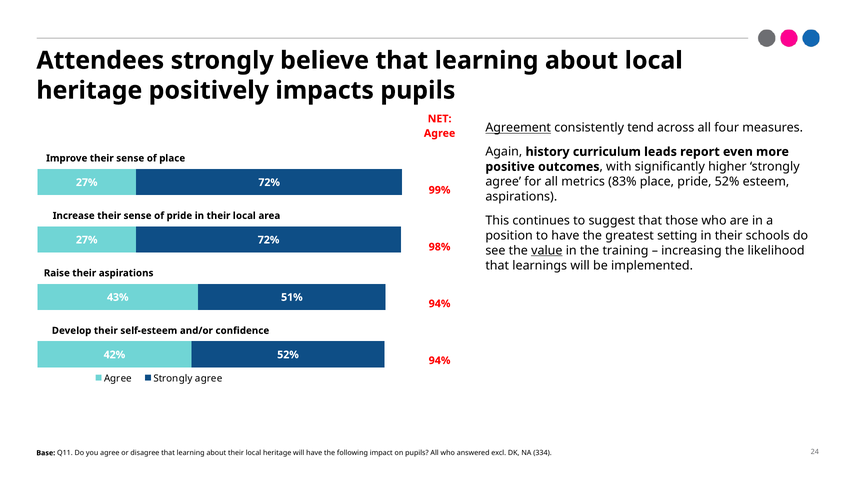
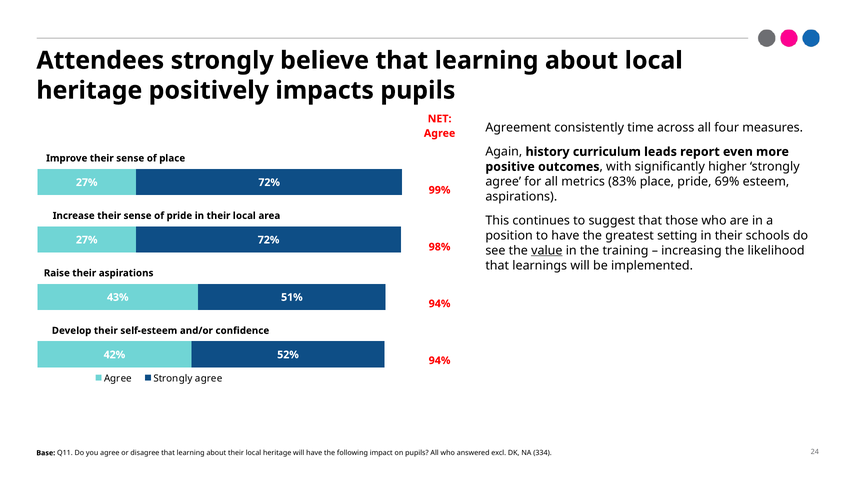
Agreement underline: present -> none
tend: tend -> time
pride 52%: 52% -> 69%
